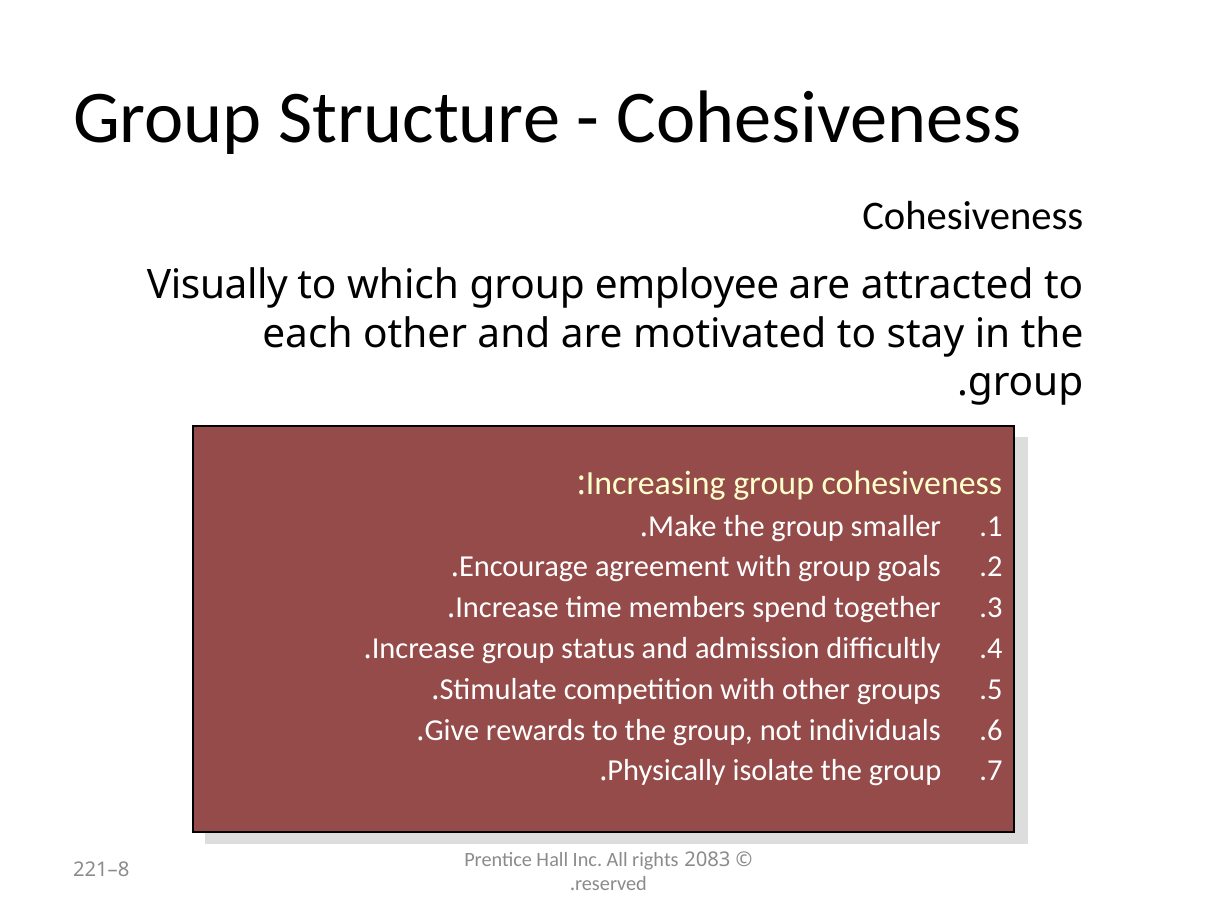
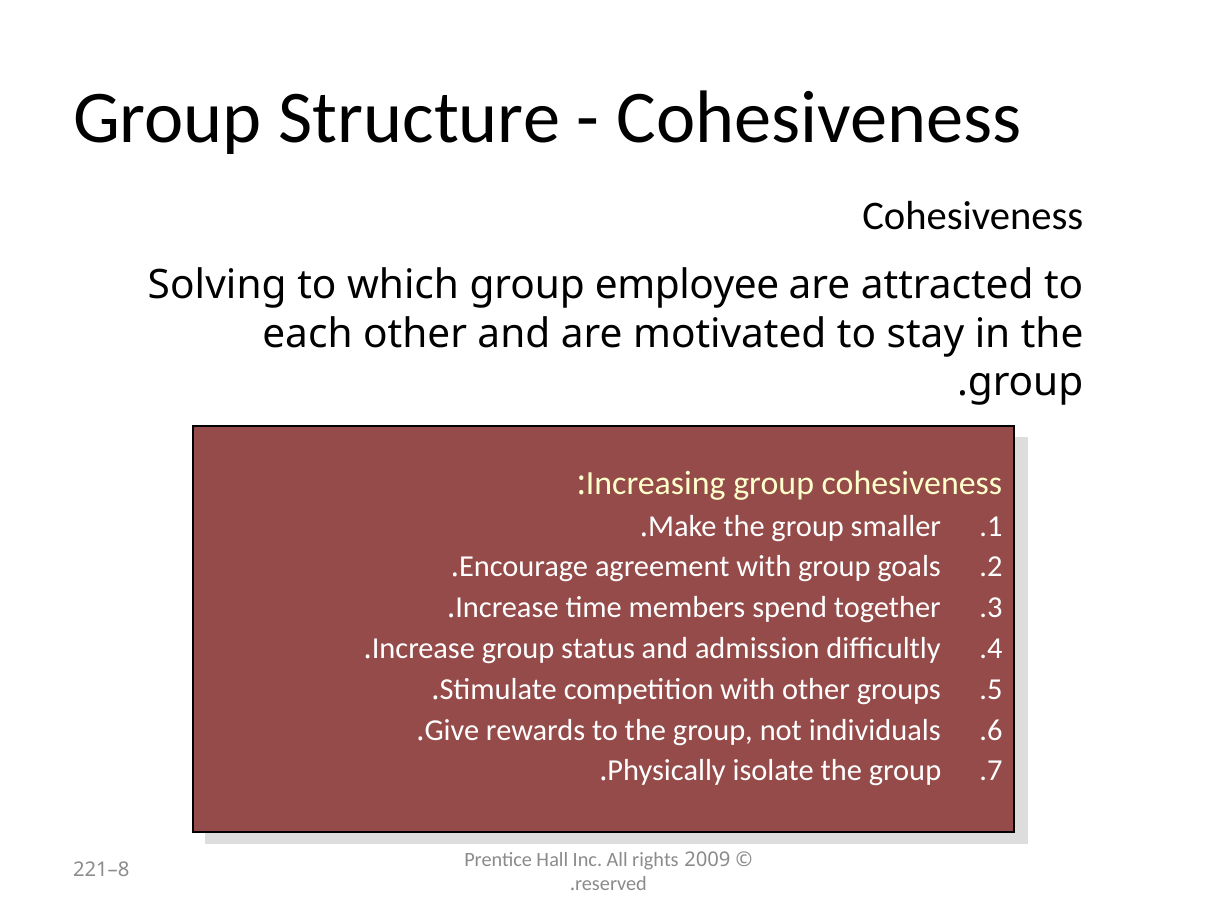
Visually: Visually -> Solving
2083: 2083 -> 2009
